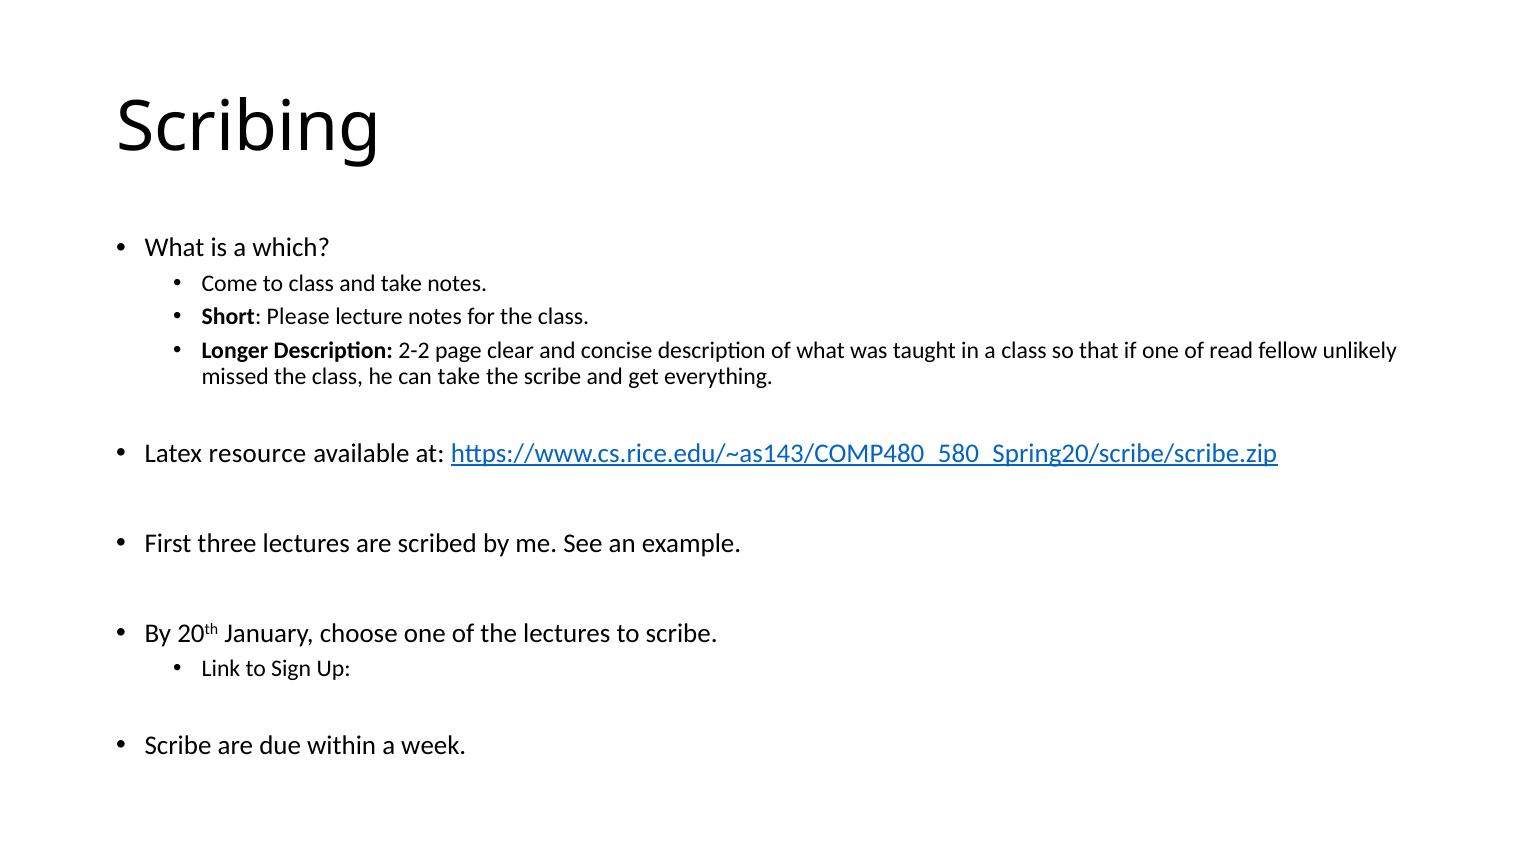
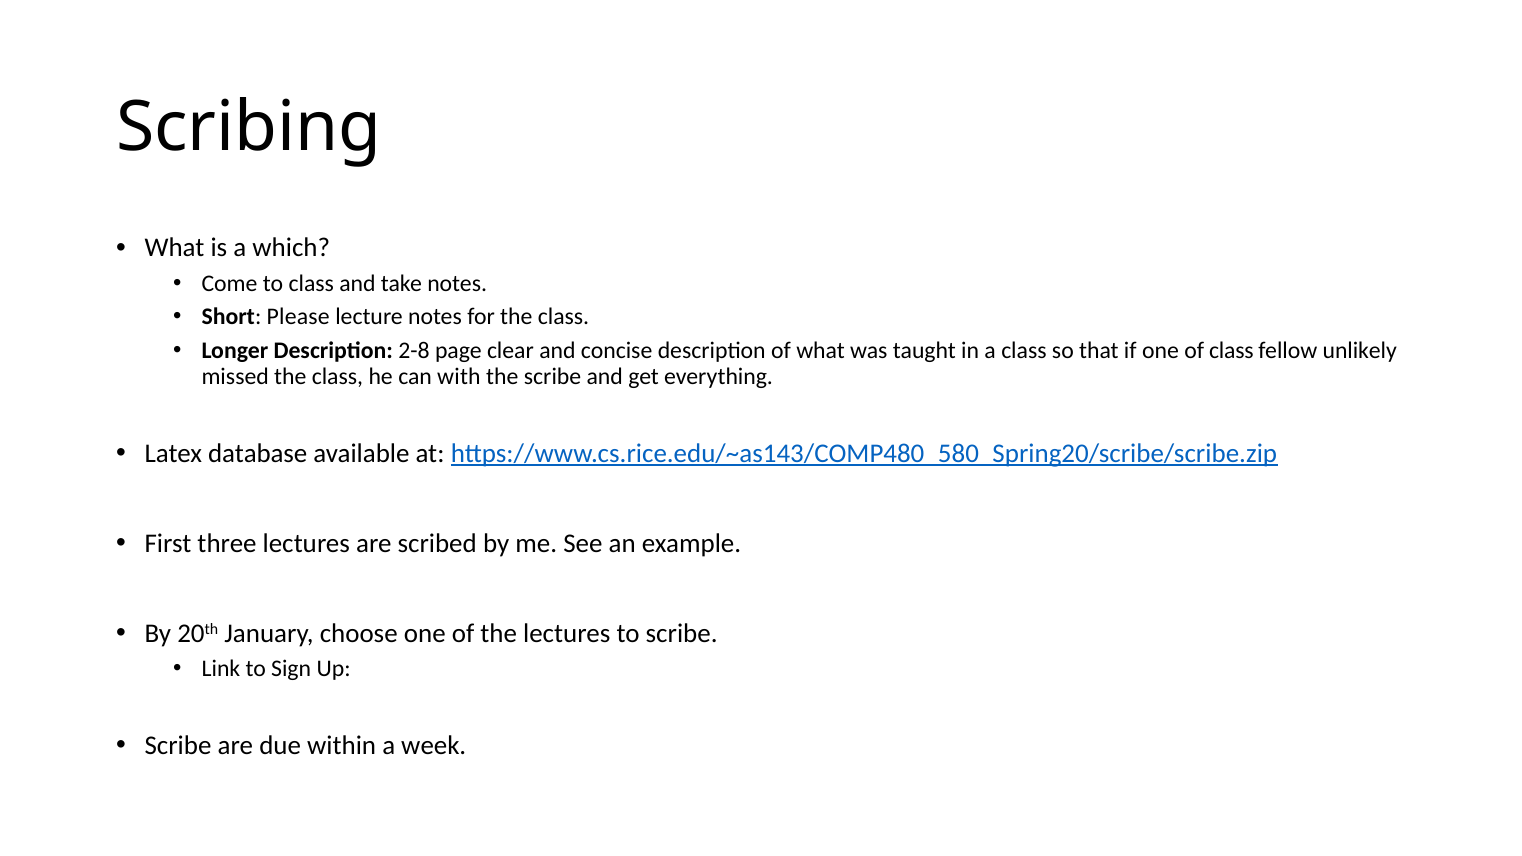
2-2: 2-2 -> 2-8
of read: read -> class
can take: take -> with
resource: resource -> database
